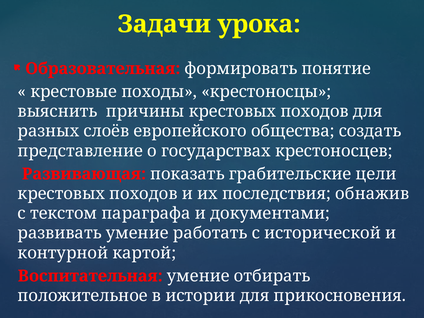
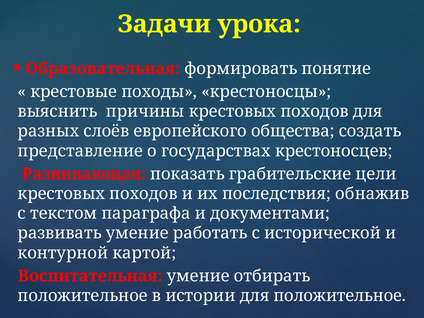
для прикосновения: прикосновения -> положительное
